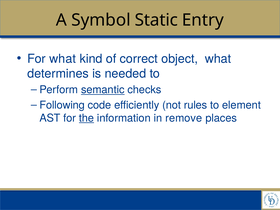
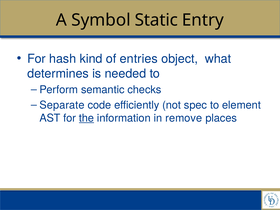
For what: what -> hash
correct: correct -> entries
semantic underline: present -> none
Following: Following -> Separate
rules: rules -> spec
